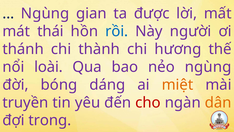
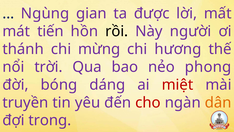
thái: thái -> tiến
rồi colour: blue -> black
thành: thành -> mừng
loài: loài -> trời
nẻo ngùng: ngùng -> phong
miệt colour: orange -> red
